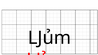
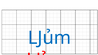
Ǉủm colour: black -> blue
